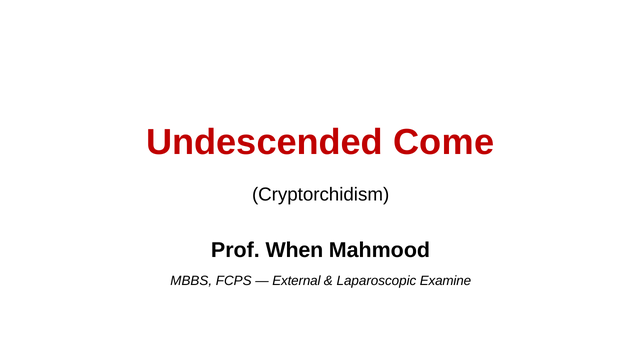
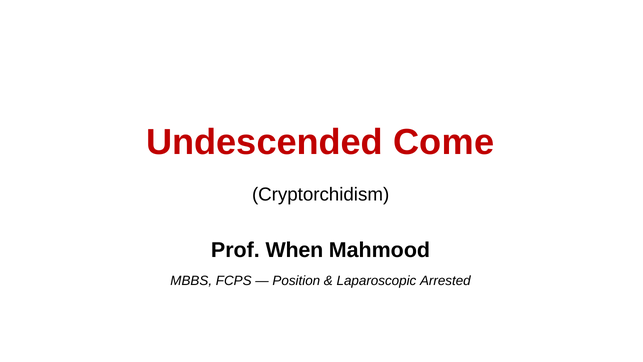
External: External -> Position
Examine: Examine -> Arrested
